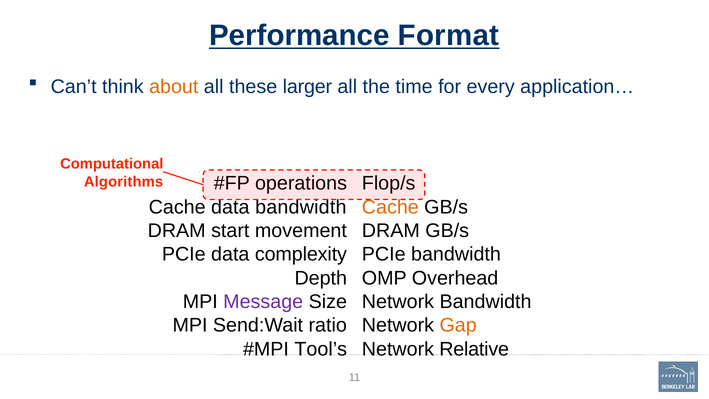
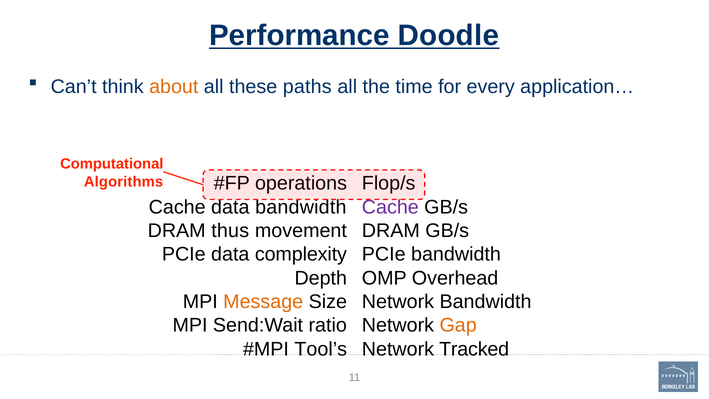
Format: Format -> Doodle
larger: larger -> paths
Cache at (390, 207) colour: orange -> purple
start: start -> thus
Message colour: purple -> orange
Relative: Relative -> Tracked
